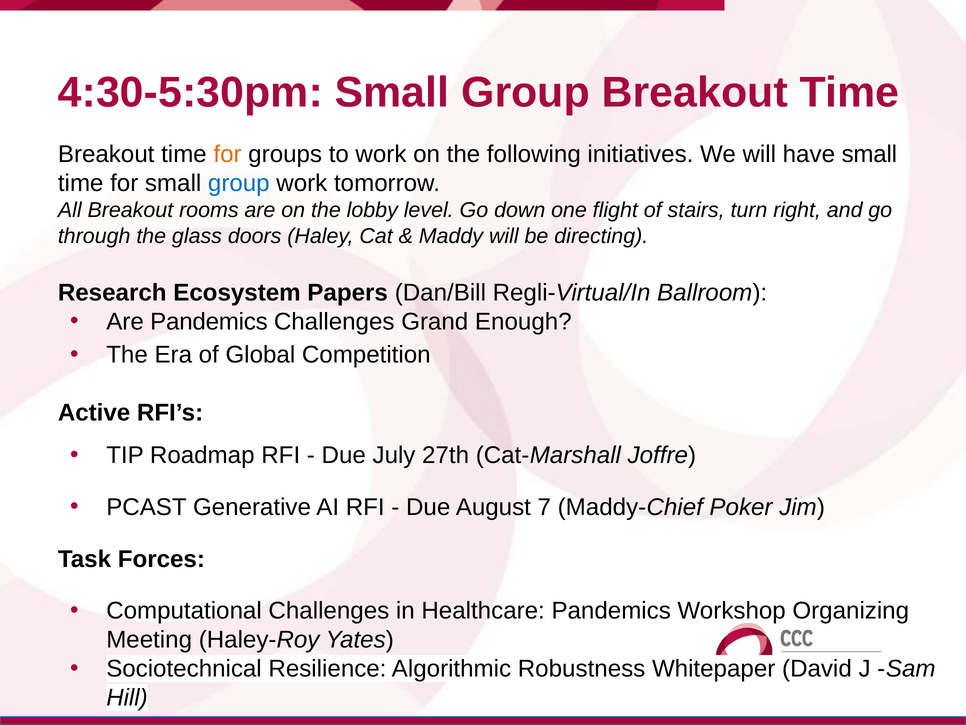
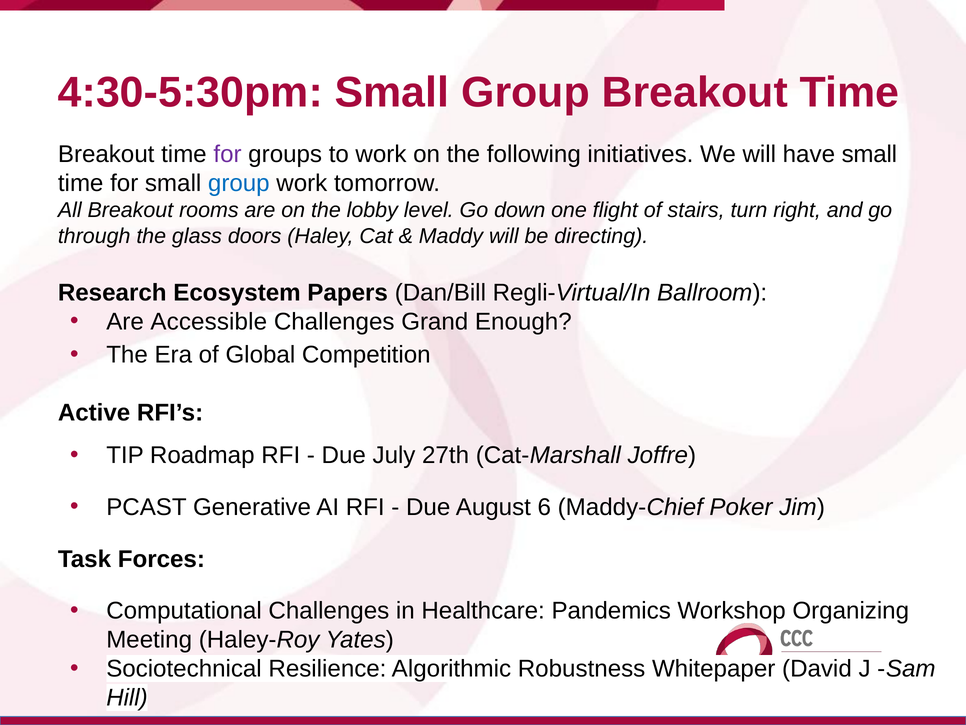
for at (228, 154) colour: orange -> purple
Are Pandemics: Pandemics -> Accessible
7: 7 -> 6
